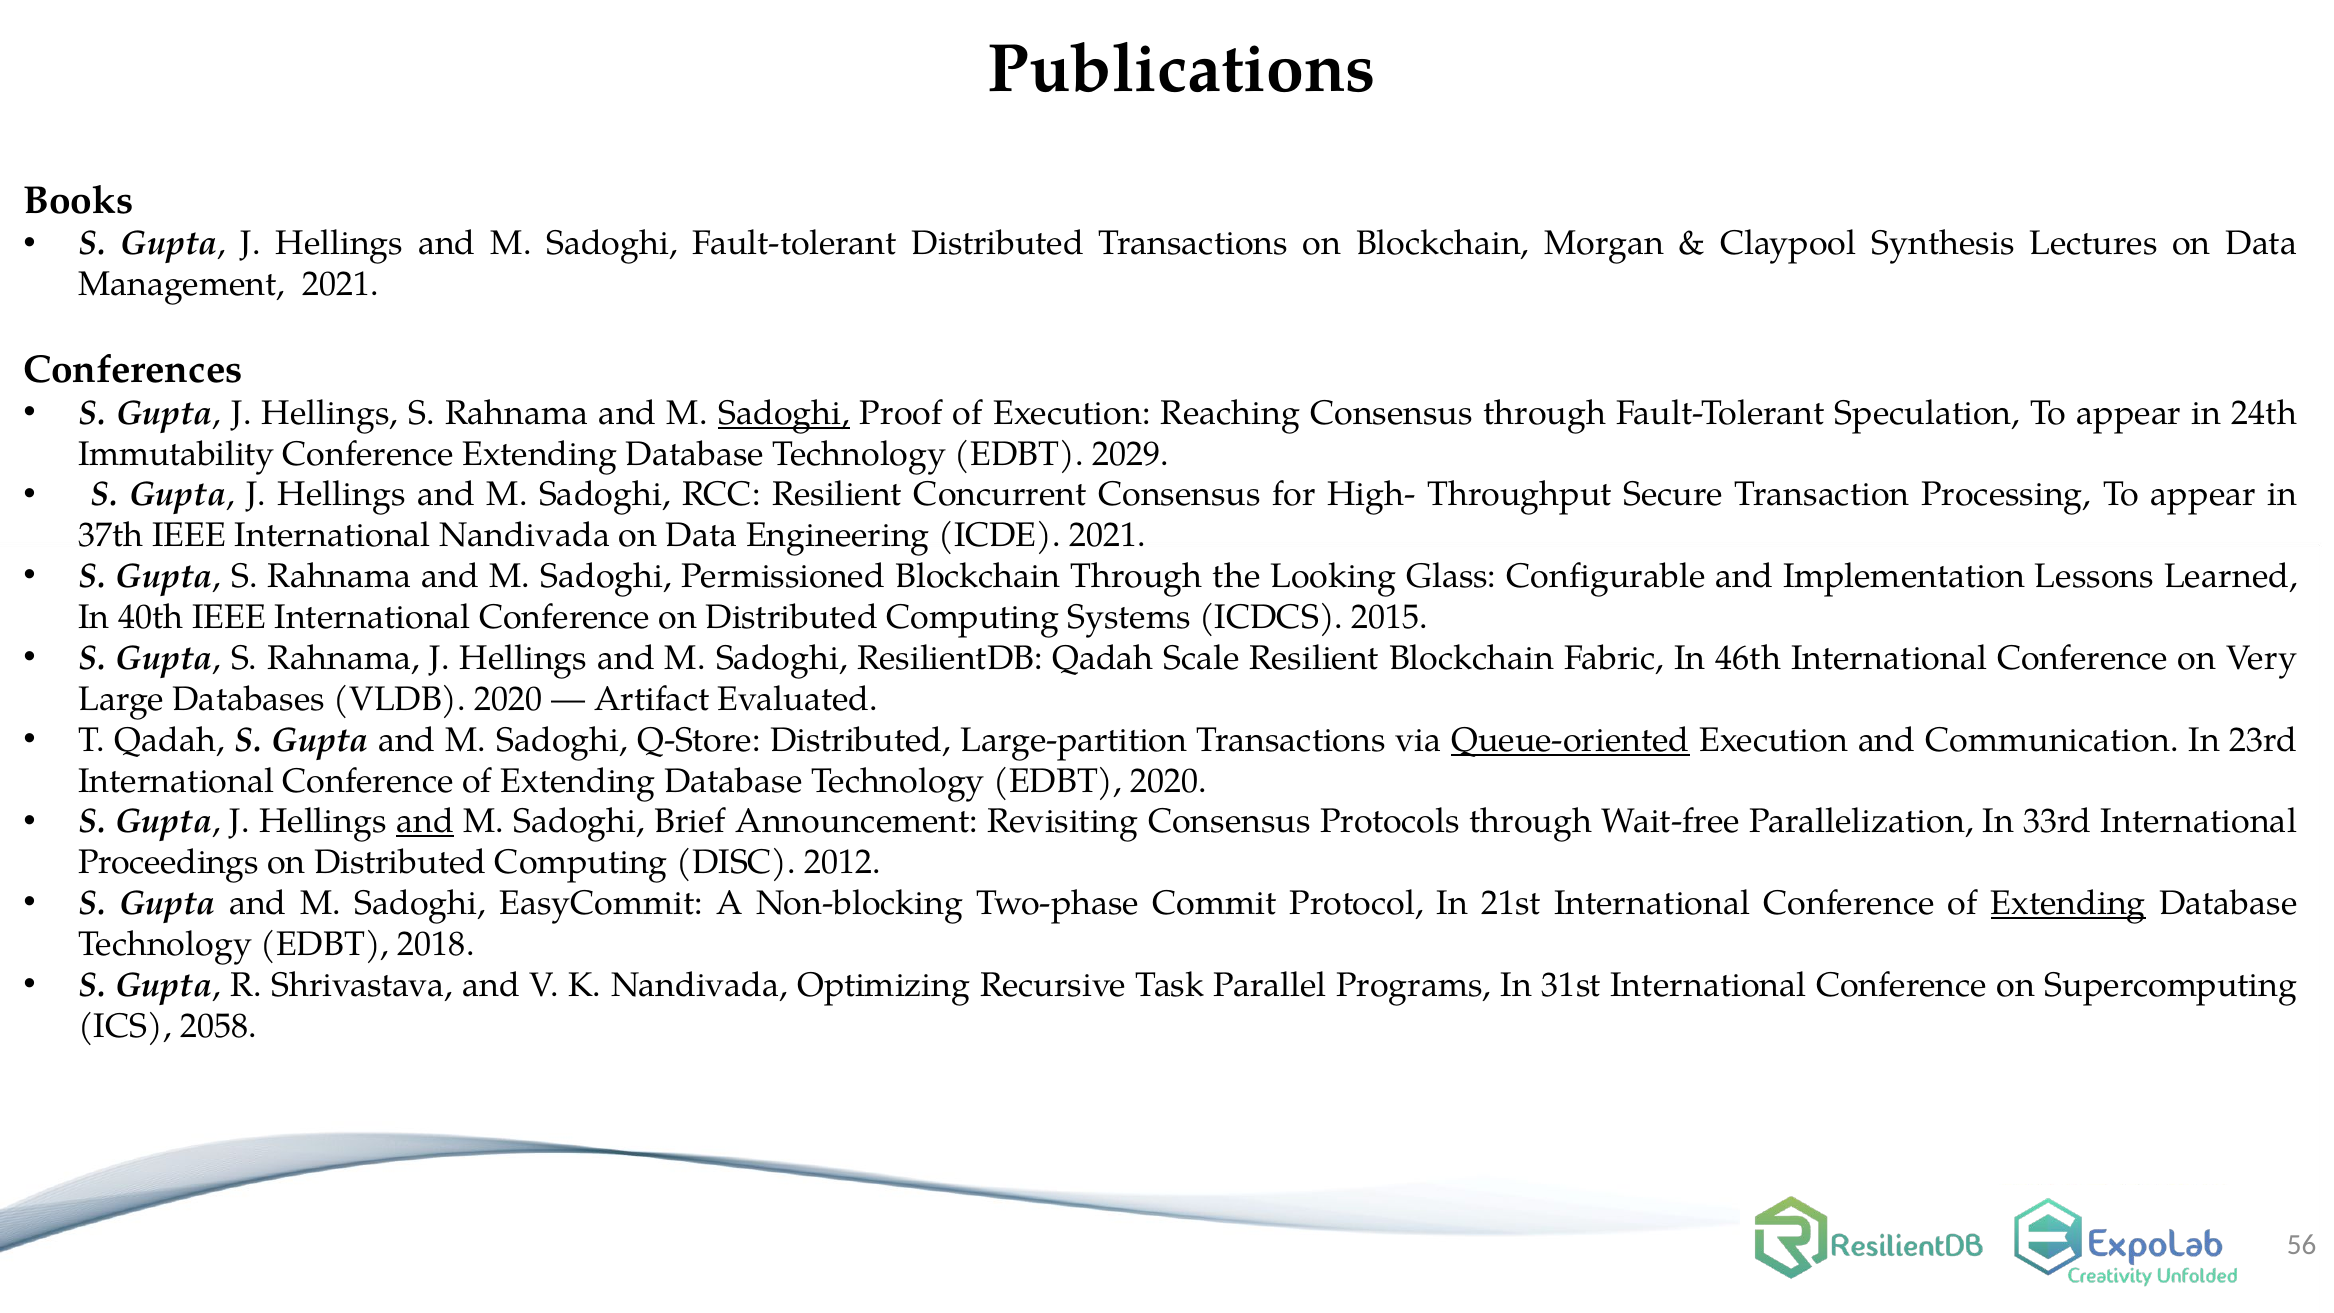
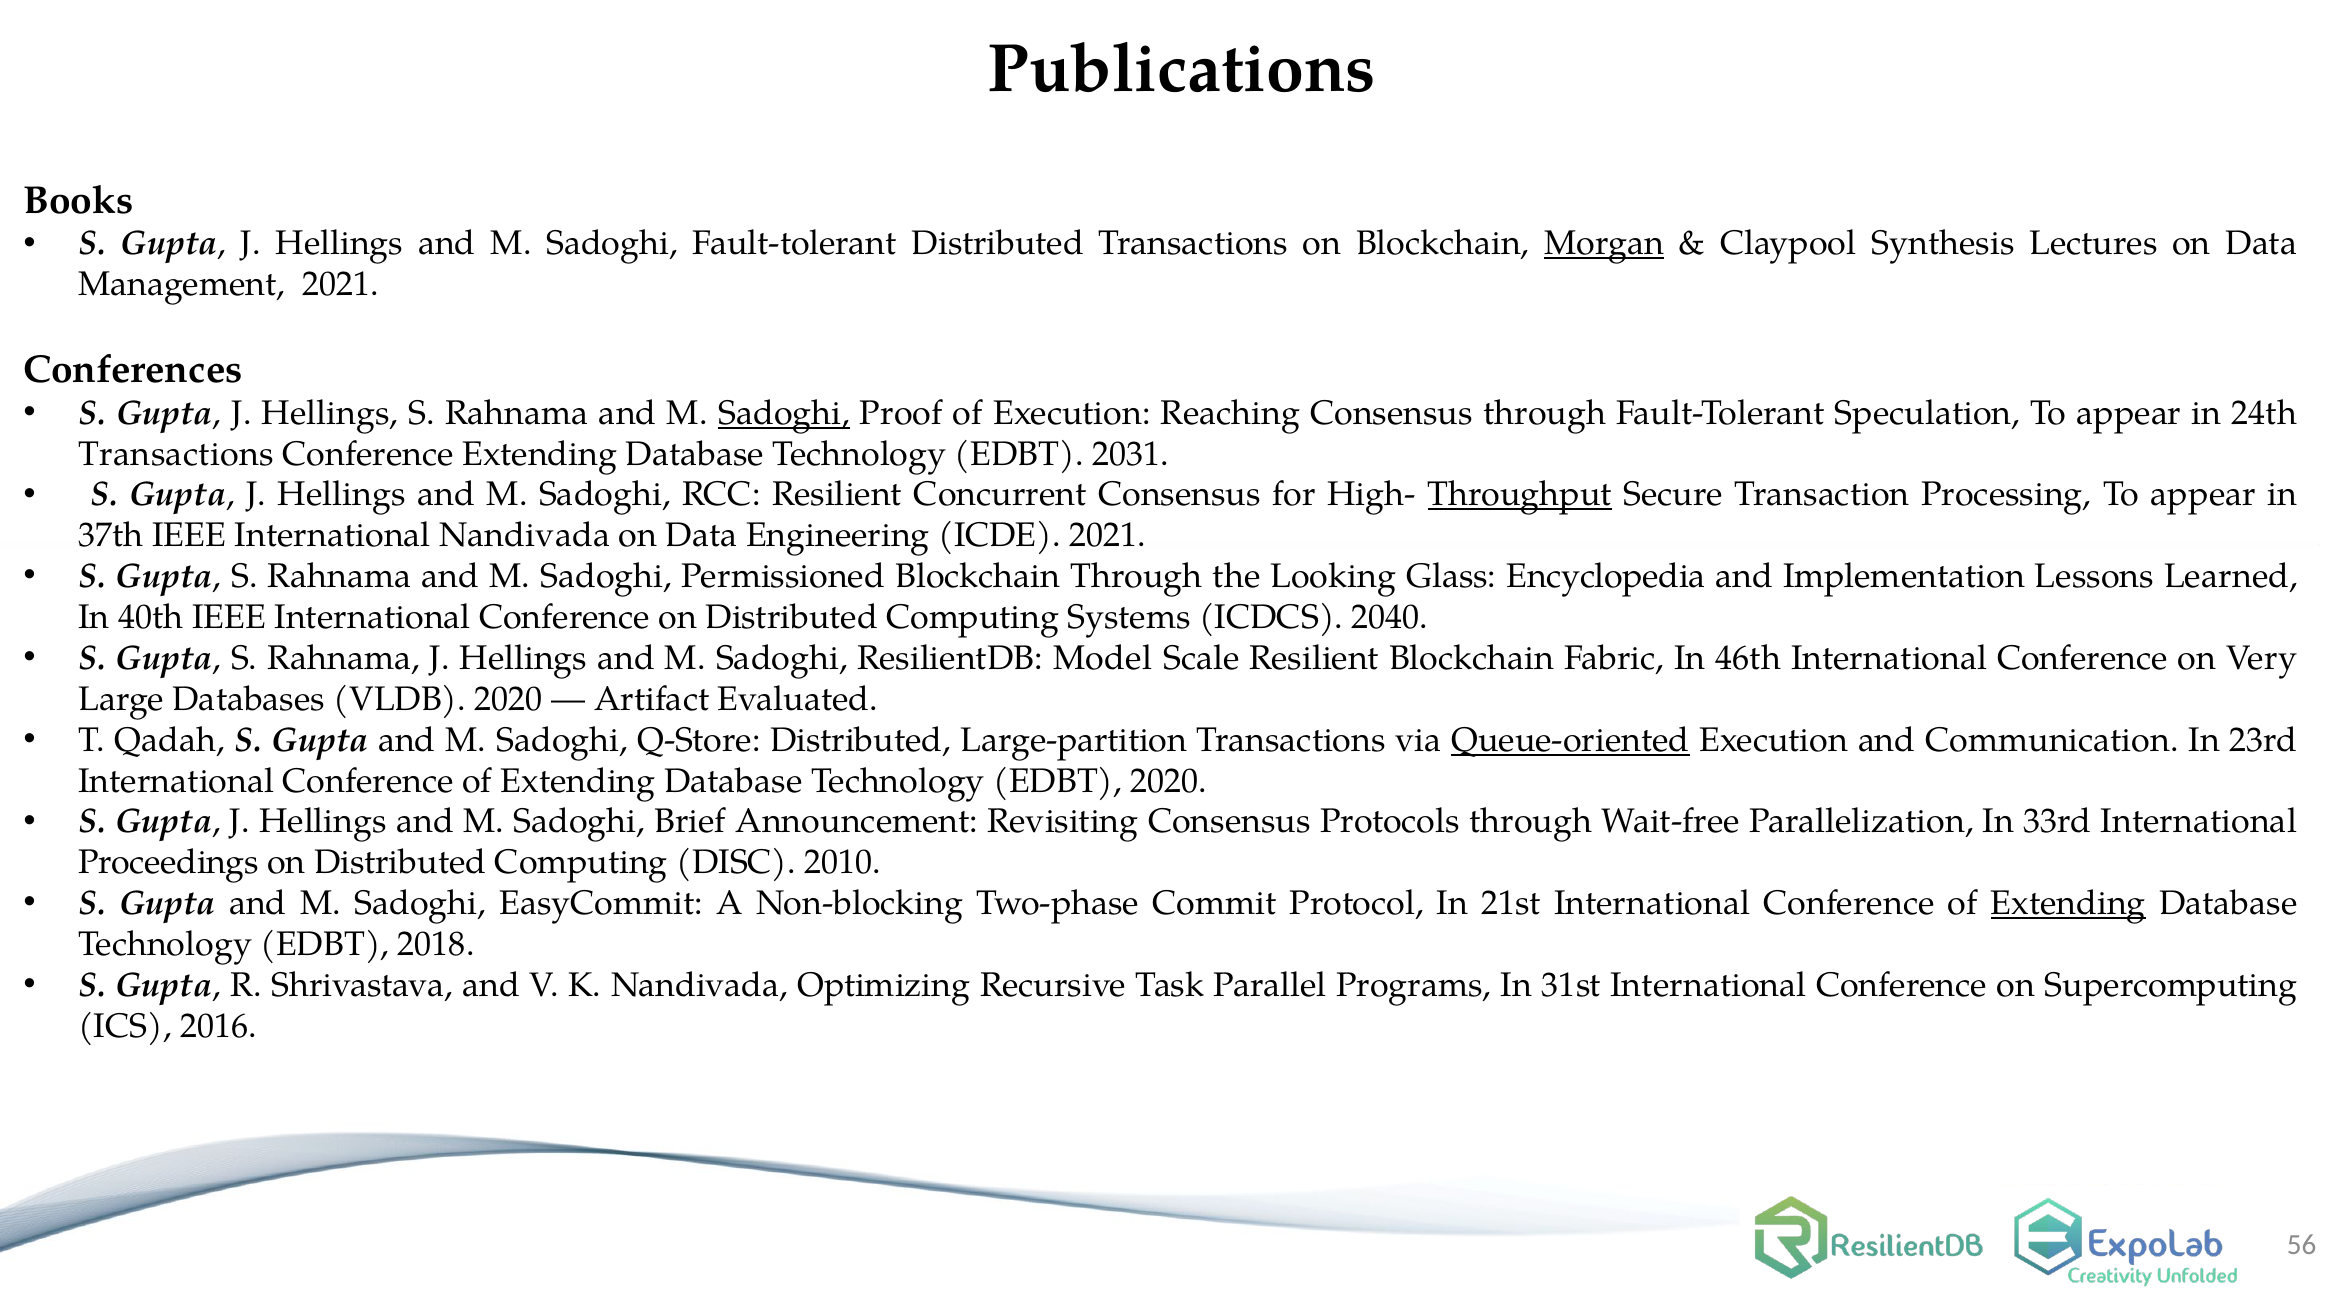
Morgan underline: none -> present
Immutability at (176, 454): Immutability -> Transactions
2029: 2029 -> 2031
Throughput underline: none -> present
Configurable: Configurable -> Encyclopedia
2015: 2015 -> 2040
ResilientDB Qadah: Qadah -> Model
and at (425, 822) underline: present -> none
2012: 2012 -> 2010
2058: 2058 -> 2016
